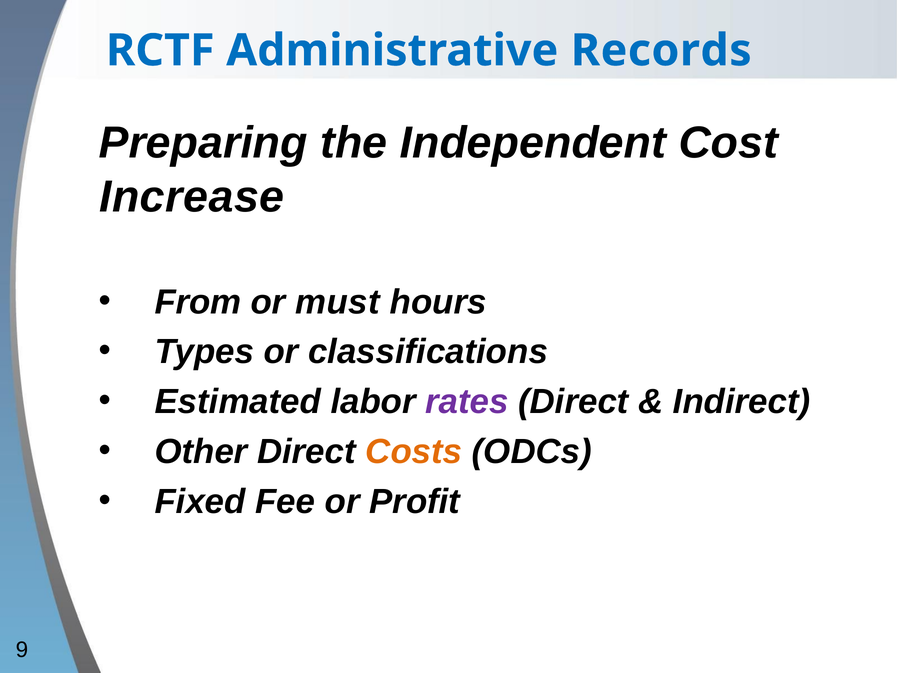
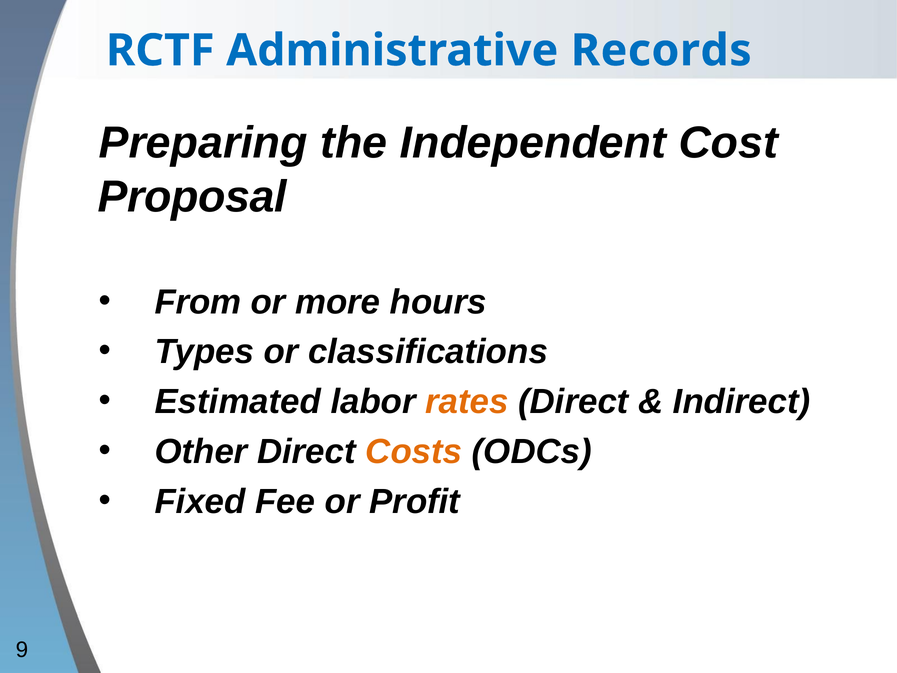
Increase: Increase -> Proposal
must: must -> more
rates colour: purple -> orange
